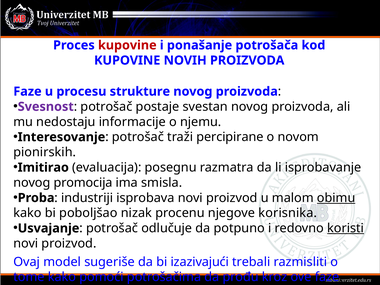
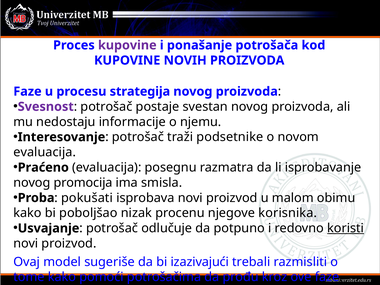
kupovine at (127, 45) colour: red -> purple
strukture: strukture -> strategija
percipirane: percipirane -> podsetnike
pionirskih at (45, 152): pionirskih -> evaluacija
Imitirao: Imitirao -> Praćeno
industriji: industriji -> pokušati
obimu underline: present -> none
